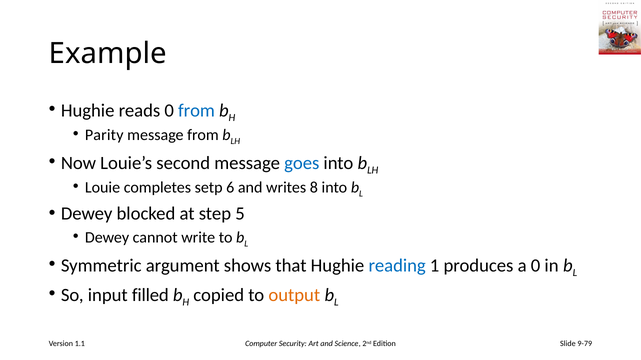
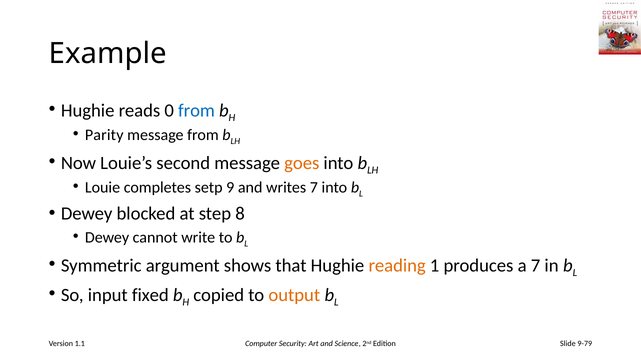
goes colour: blue -> orange
6: 6 -> 9
writes 8: 8 -> 7
5: 5 -> 8
reading colour: blue -> orange
a 0: 0 -> 7
filled: filled -> fixed
